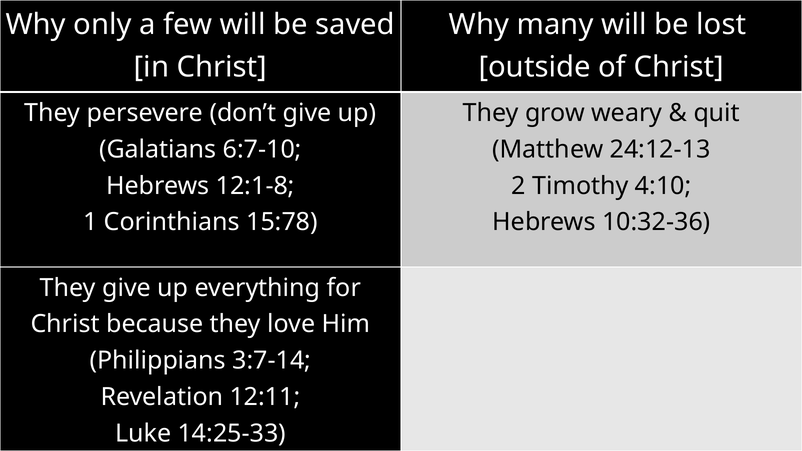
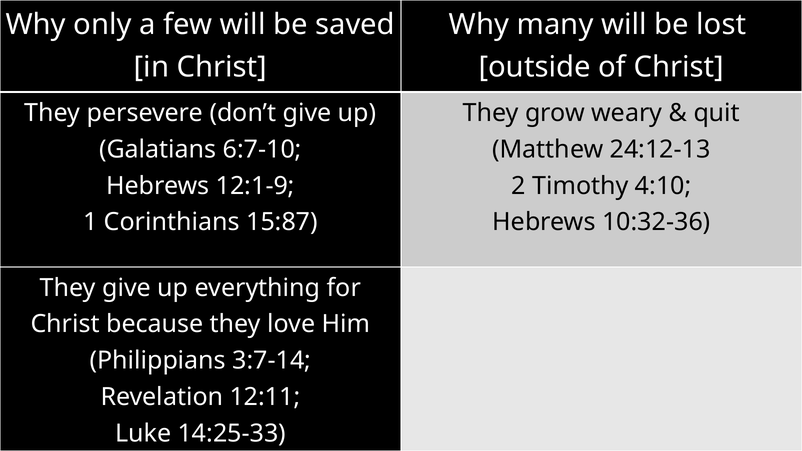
12:1-8: 12:1-8 -> 12:1-9
15:78: 15:78 -> 15:87
